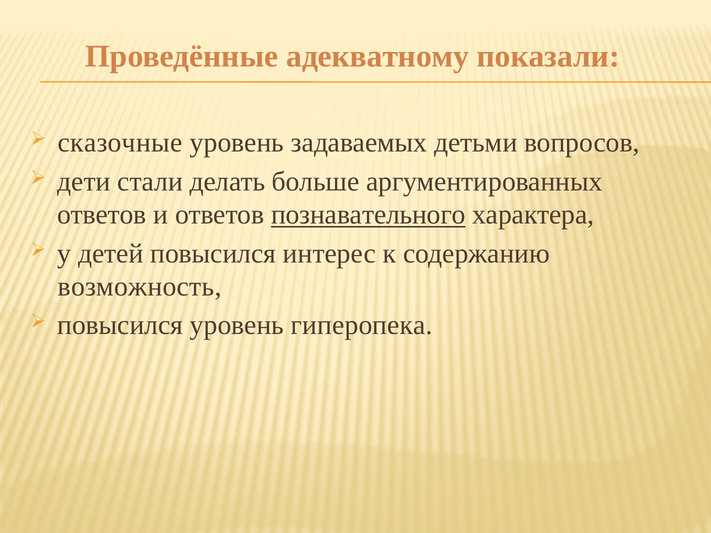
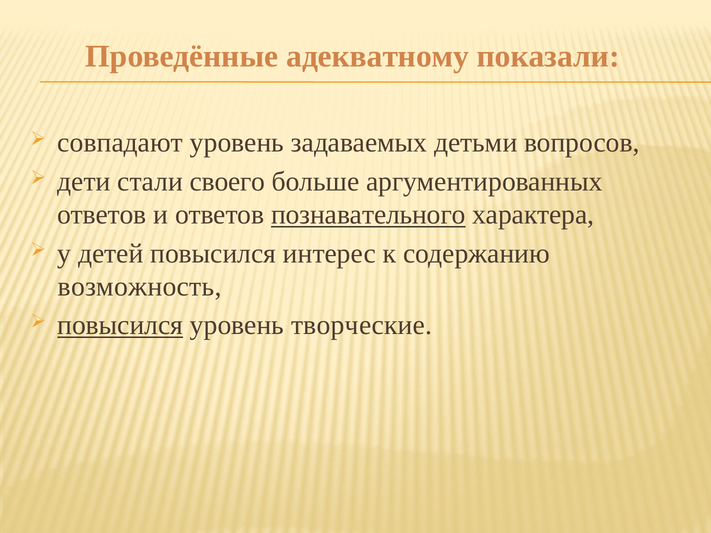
сказочные: сказочные -> совпадают
делать: делать -> своего
повысился at (120, 325) underline: none -> present
гиперопека: гиперопека -> творческие
